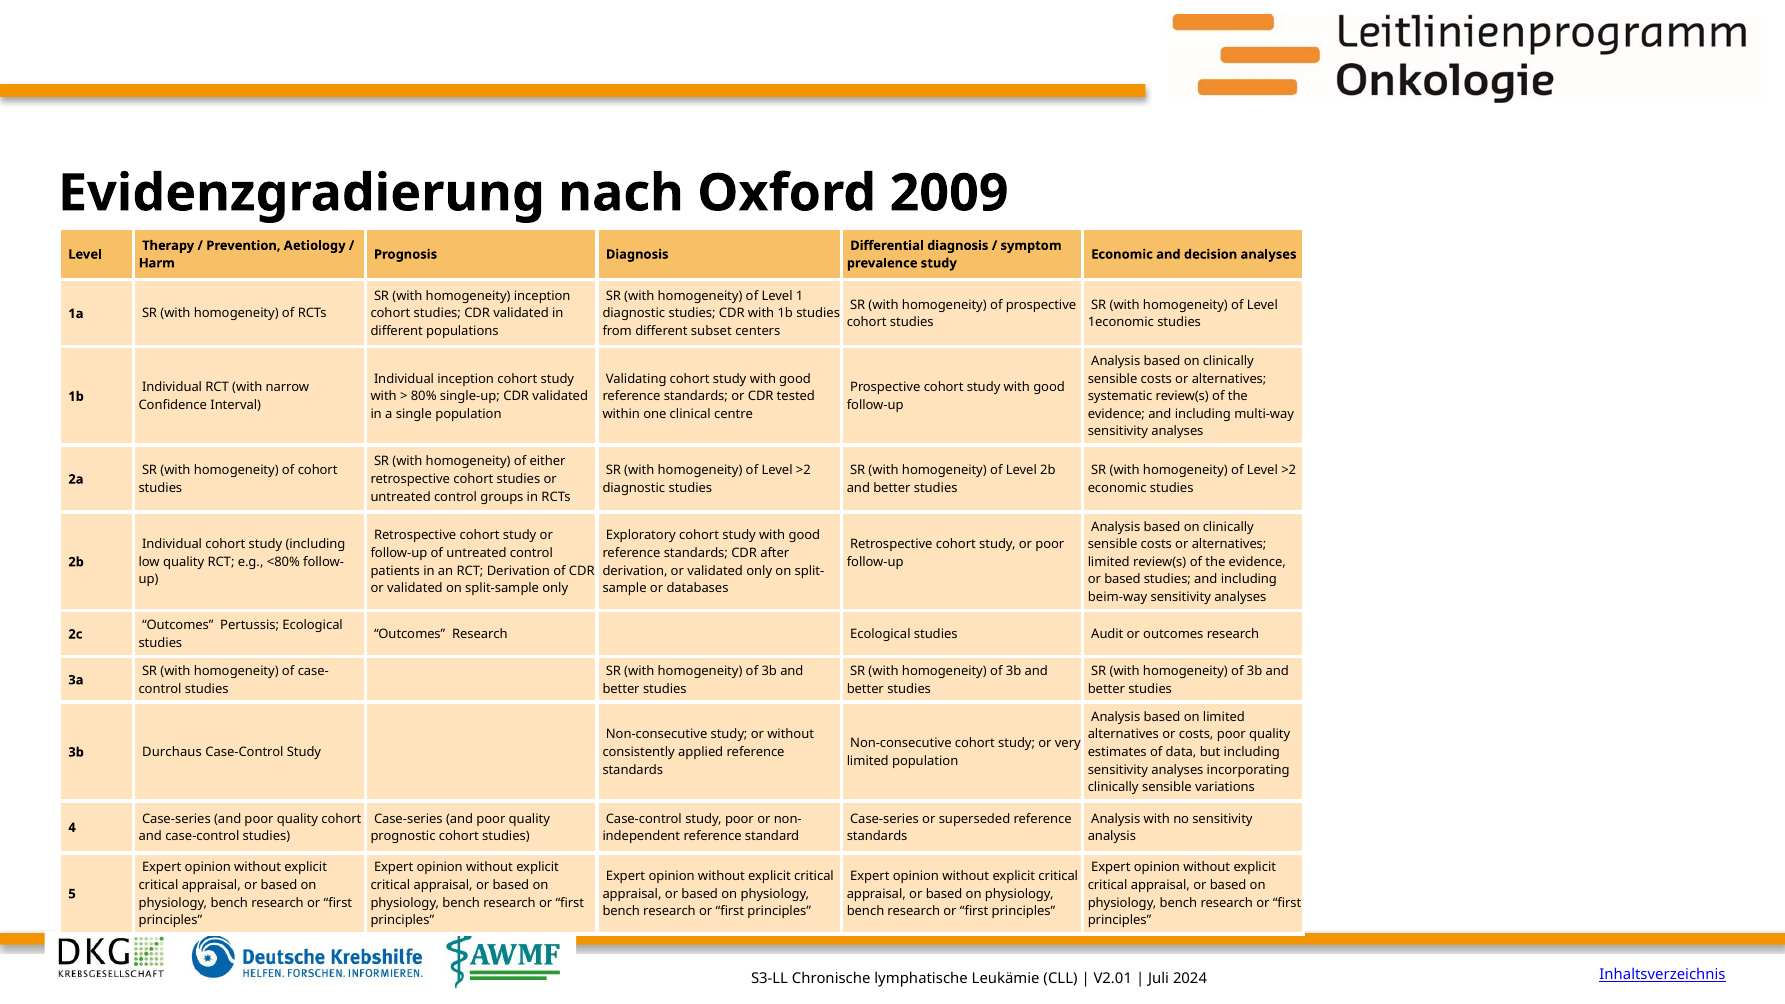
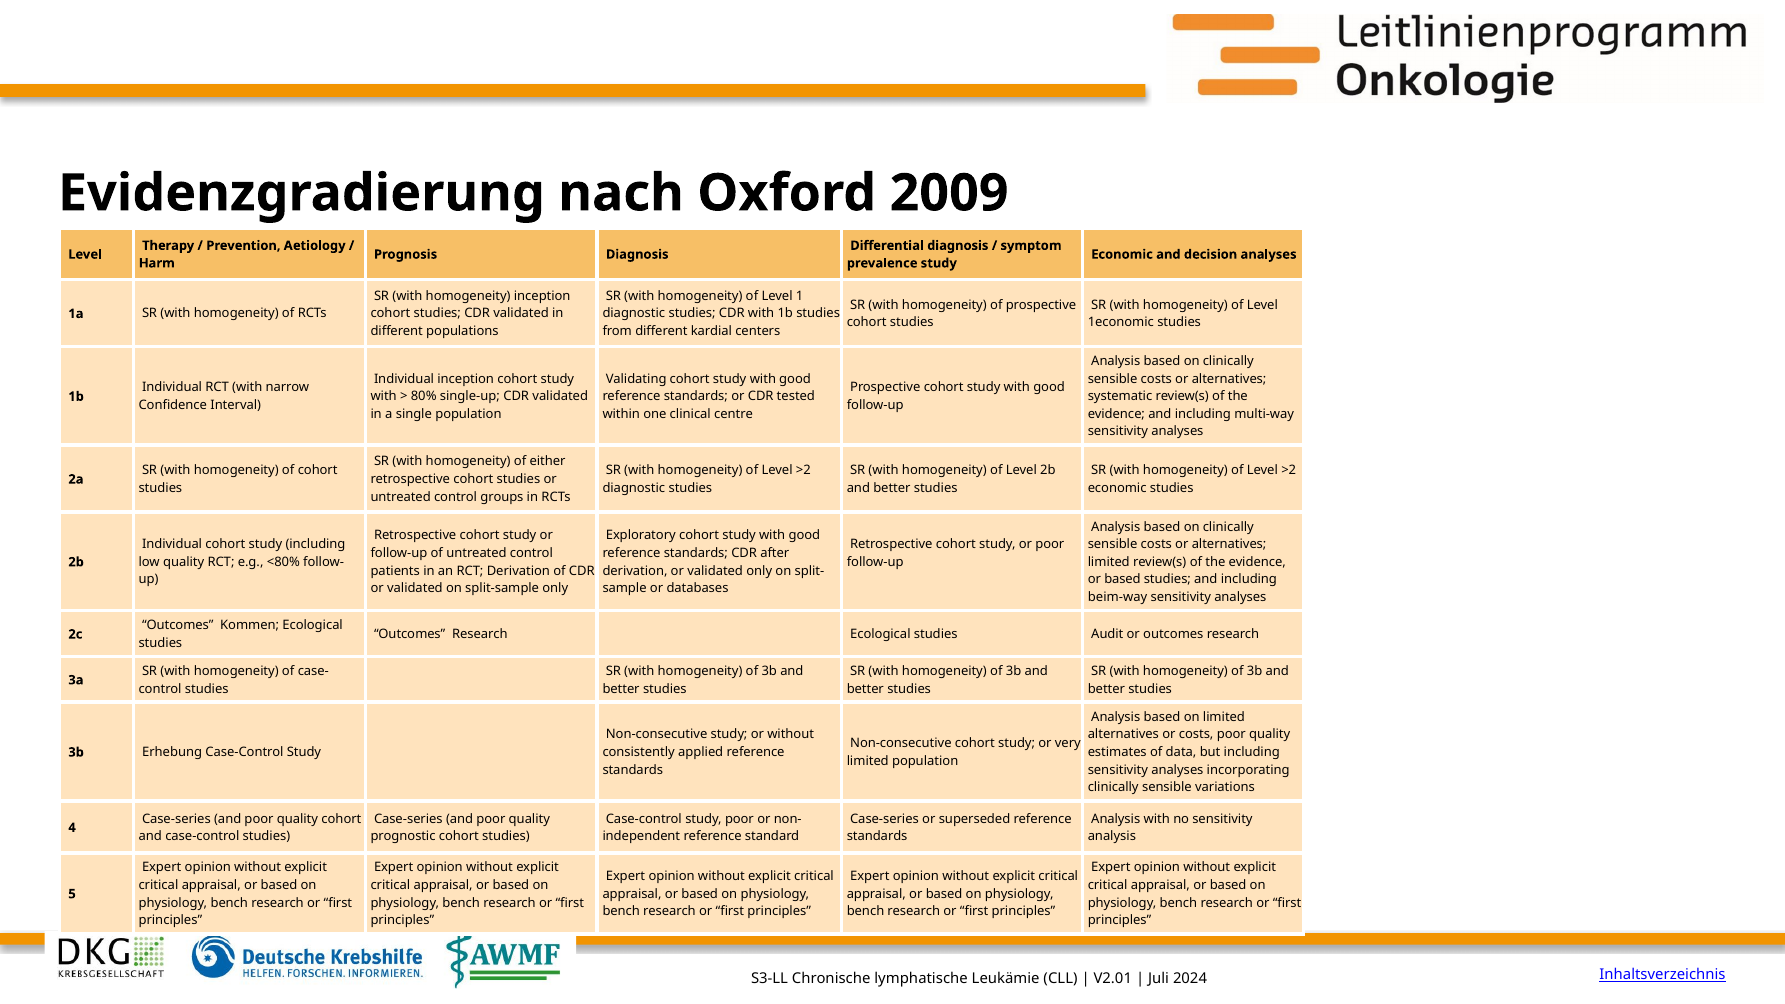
subset: subset -> kardial
Pertussis: Pertussis -> Kommen
Durchaus: Durchaus -> Erhebung
